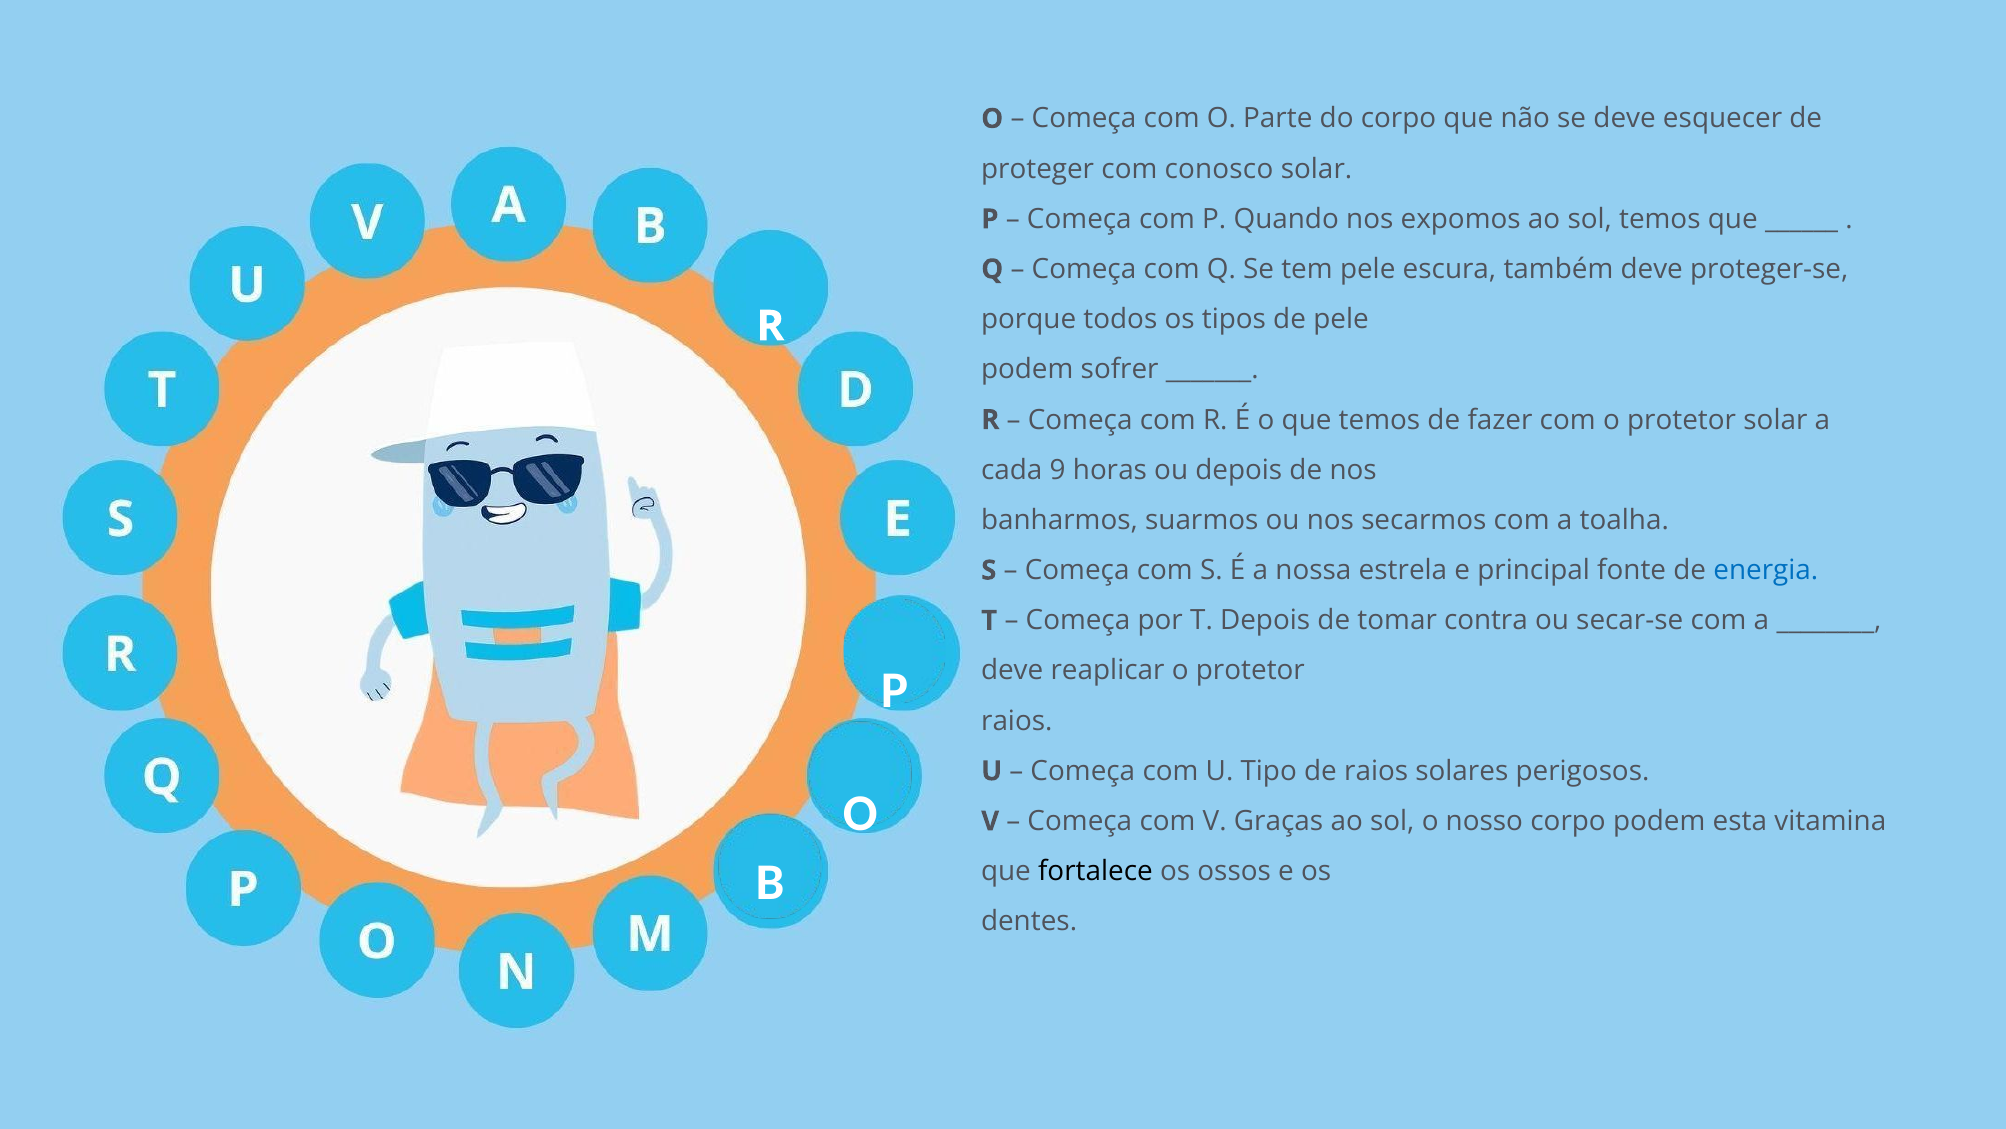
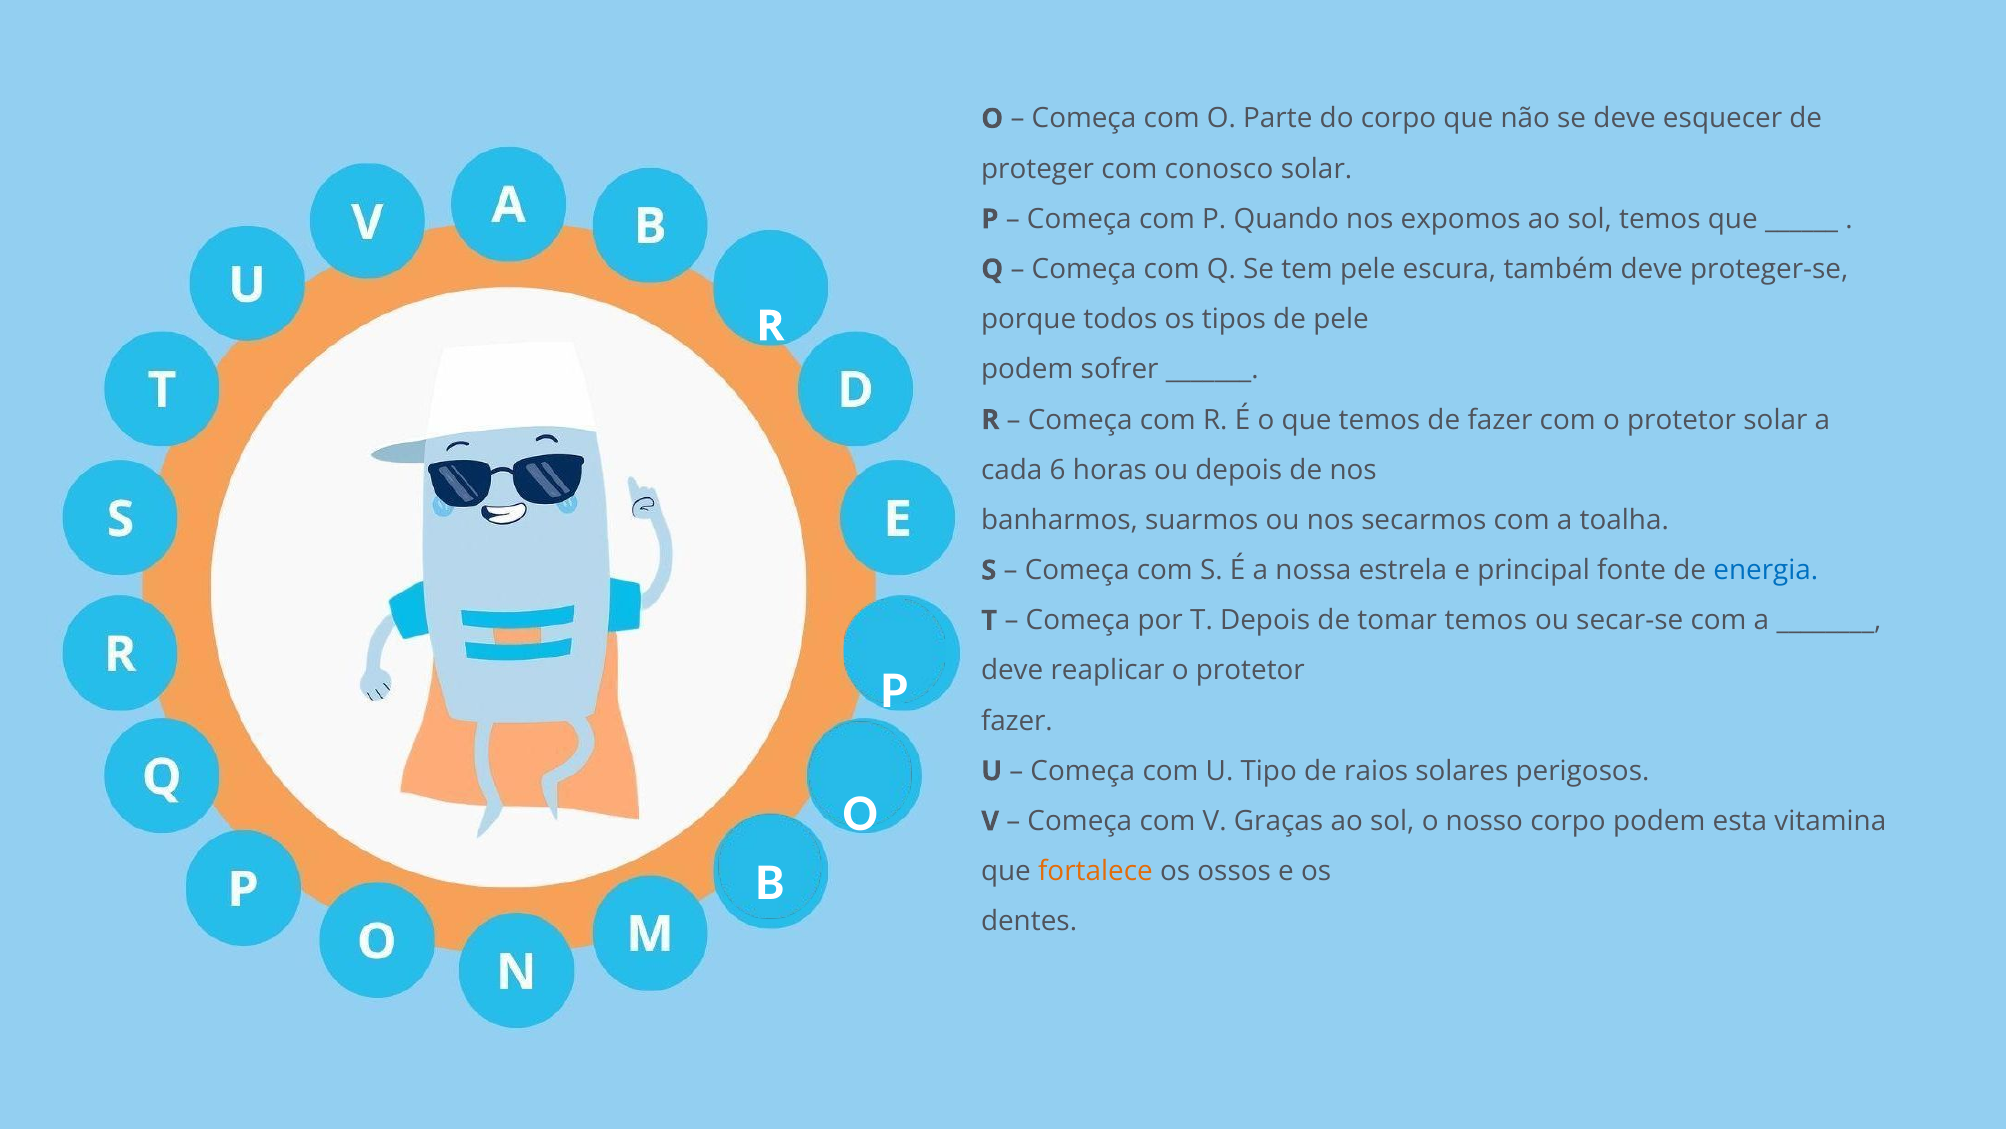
9: 9 -> 6
tomar contra: contra -> temos
raios at (1017, 721): raios -> fazer
fortalece colour: black -> orange
